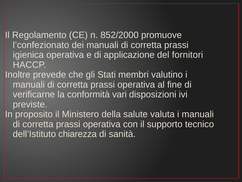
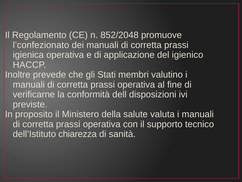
852/2000: 852/2000 -> 852/2048
fornitori: fornitori -> igienico
vari: vari -> dell
